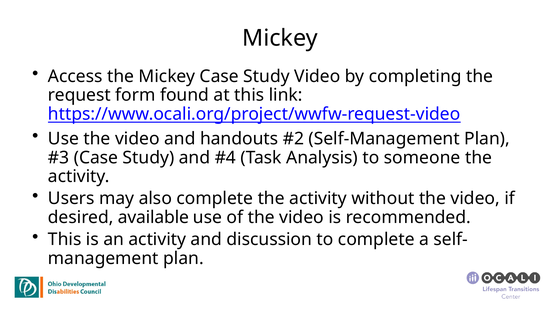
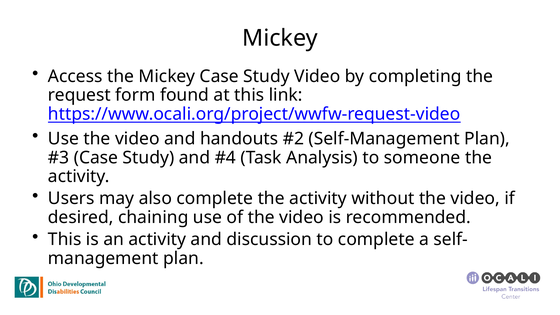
available: available -> chaining
